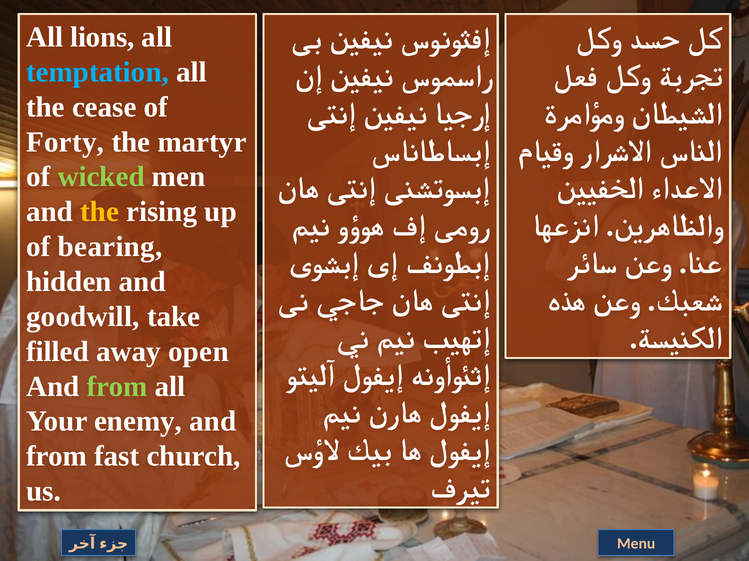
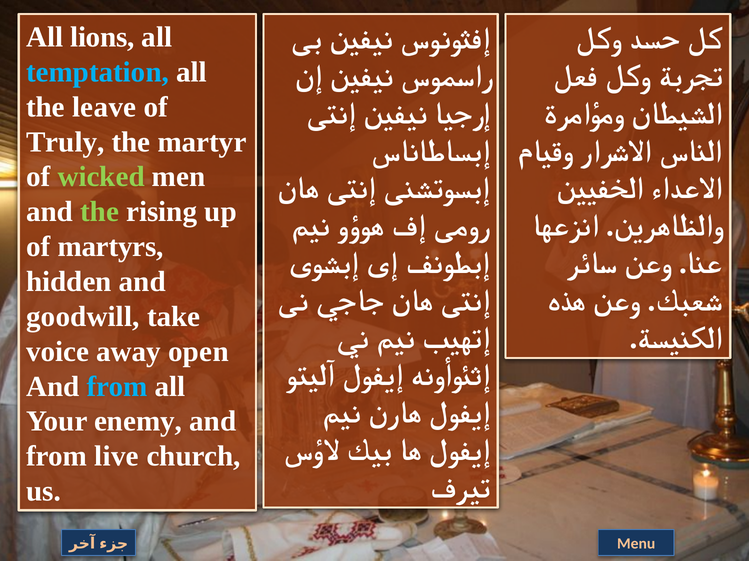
cease: cease -> leave
Forty: Forty -> Truly
the at (100, 212) colour: yellow -> light green
bearing: bearing -> martyrs
filled: filled -> voice
from at (117, 387) colour: light green -> light blue
fast: fast -> live
